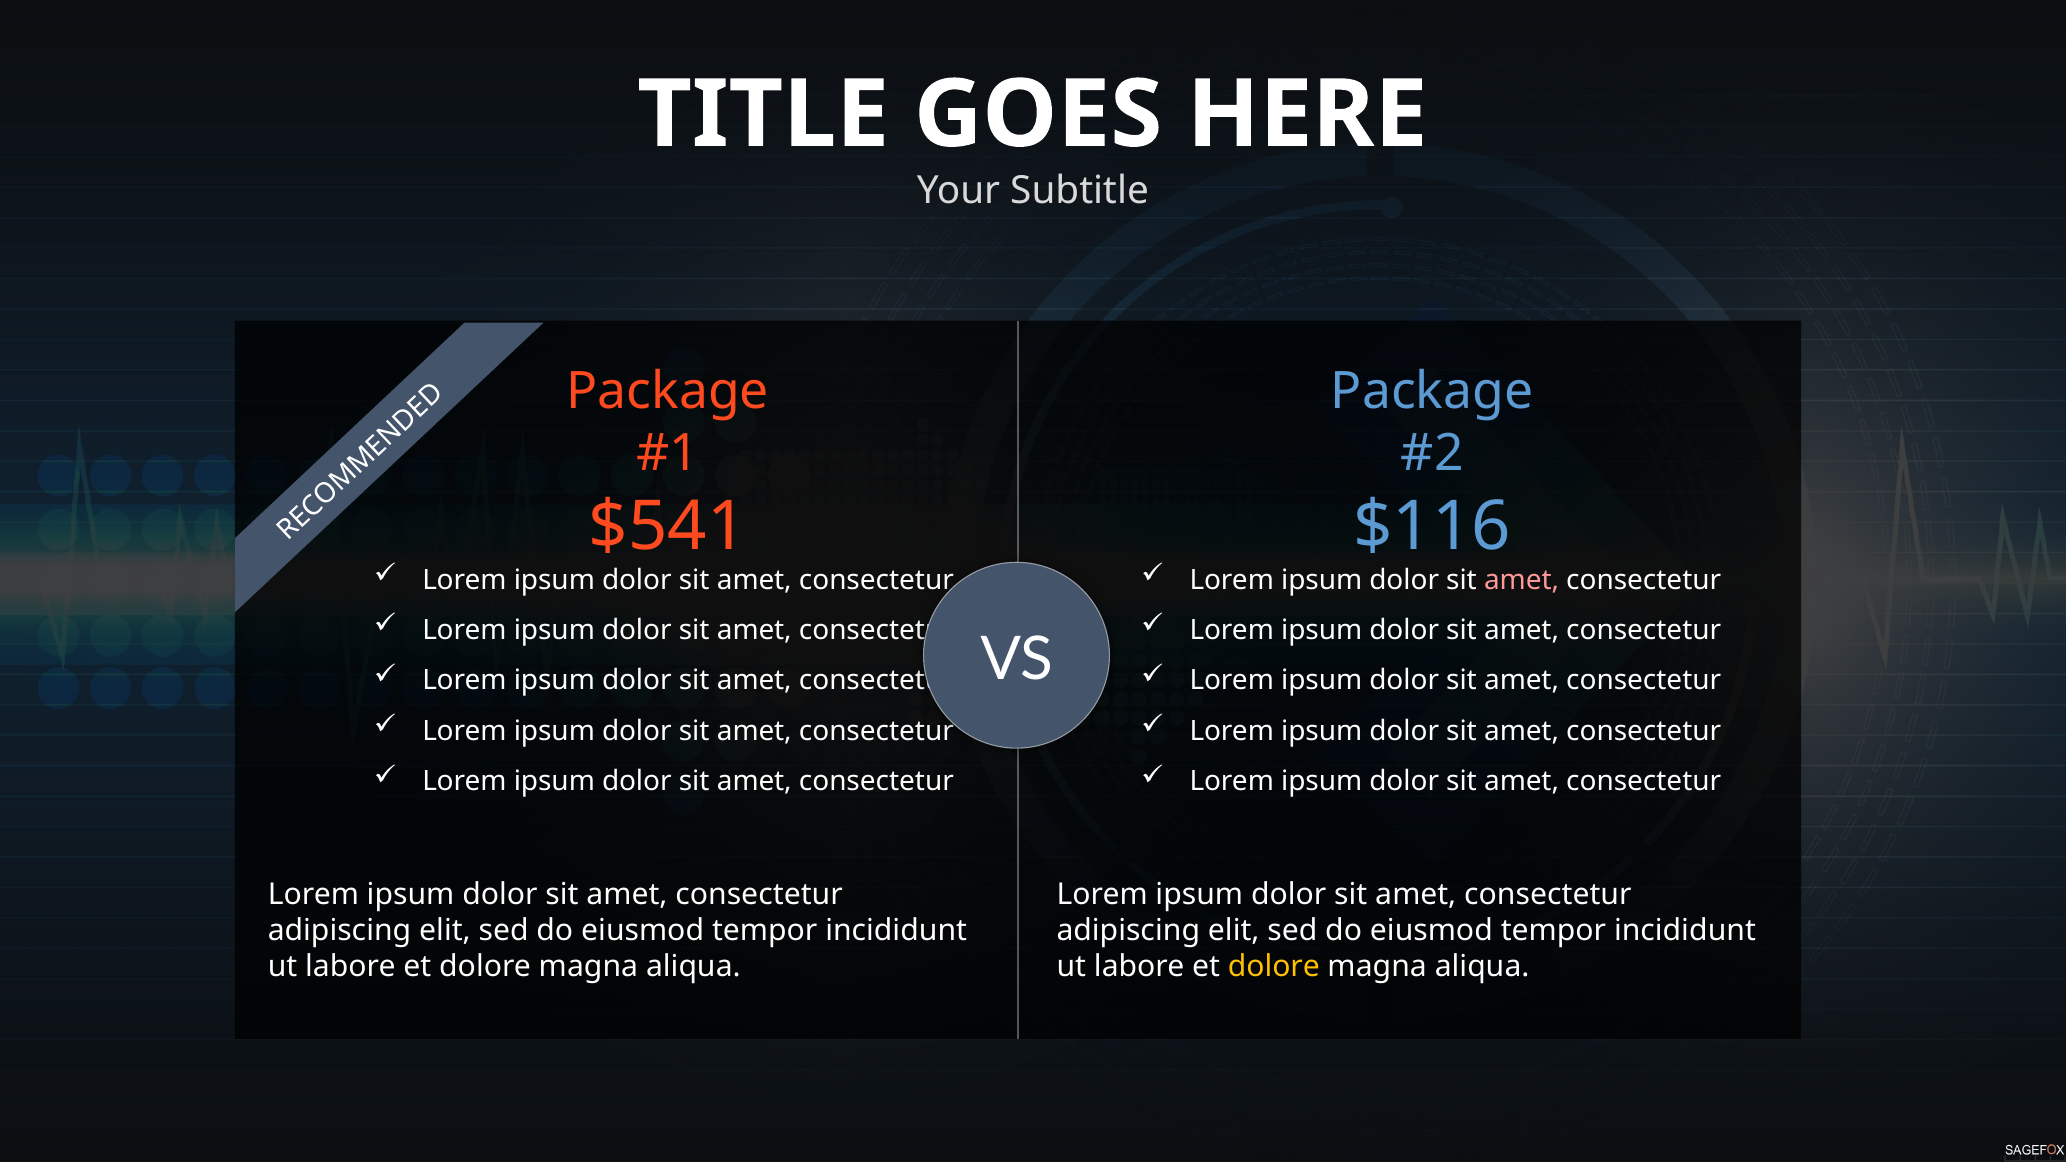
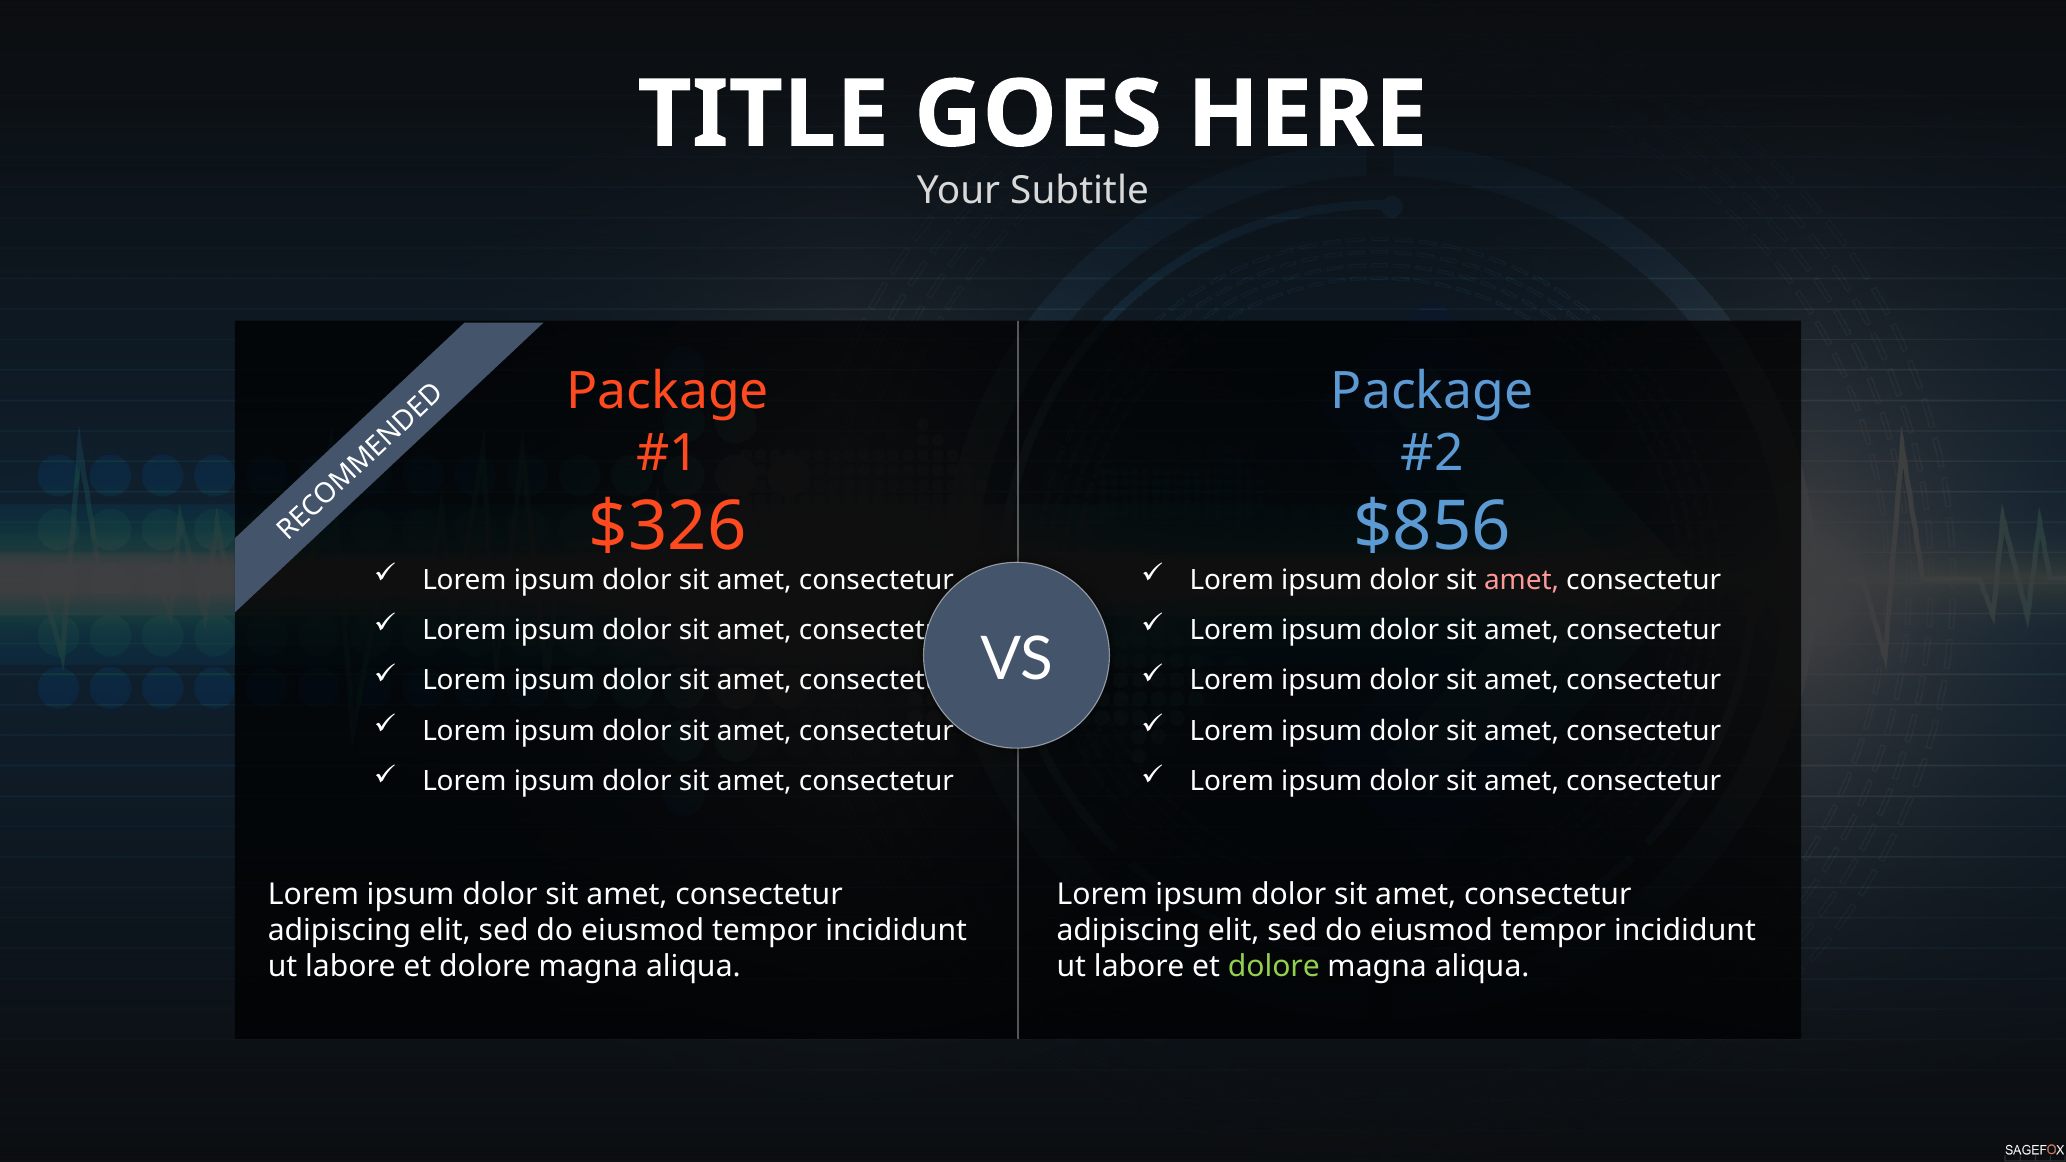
$541: $541 -> $326
$116: $116 -> $856
dolore at (1274, 967) colour: yellow -> light green
